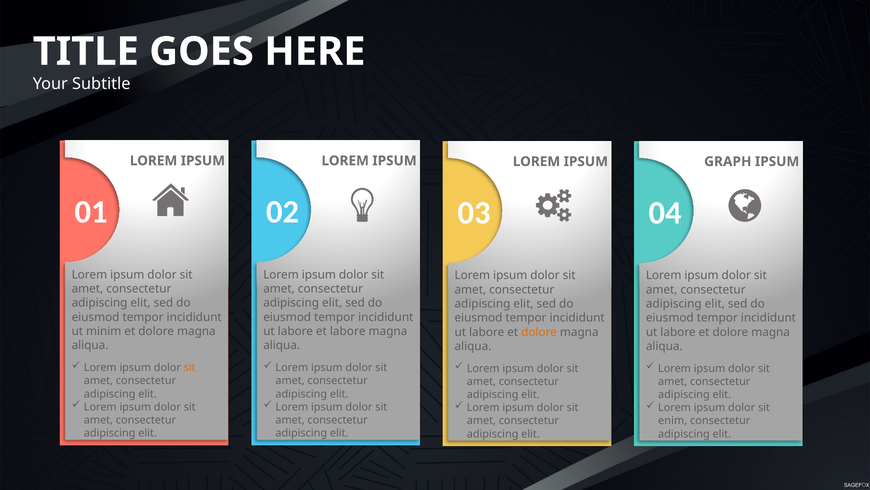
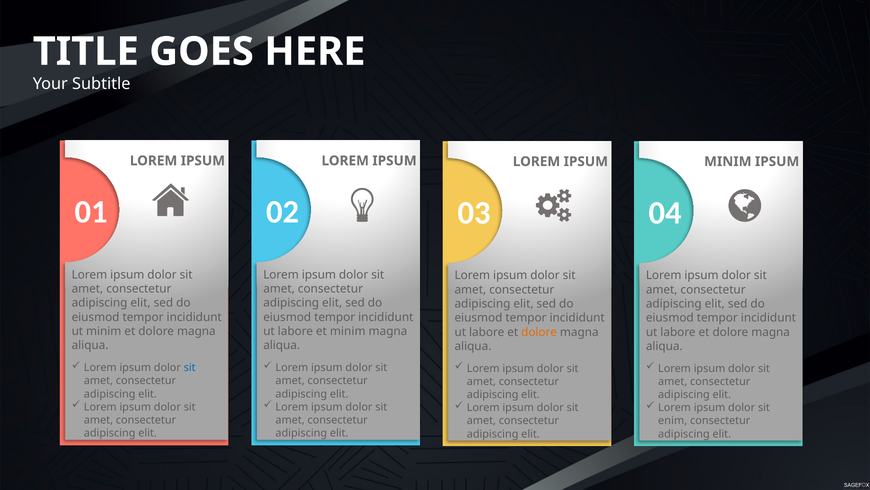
GRAPH at (728, 161): GRAPH -> MINIM
et labore: labore -> minim
sit at (190, 367) colour: orange -> blue
